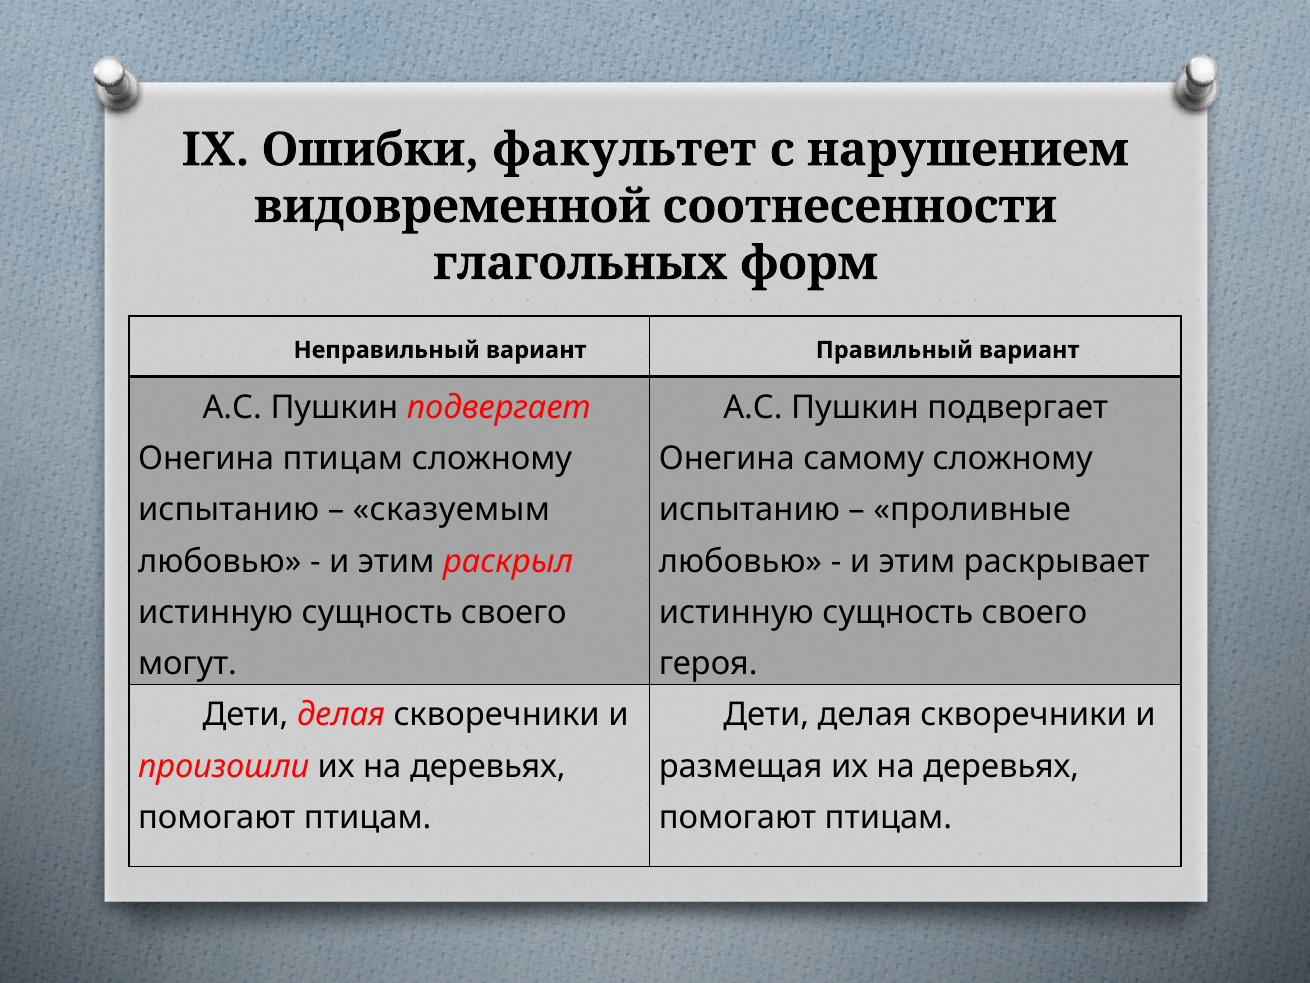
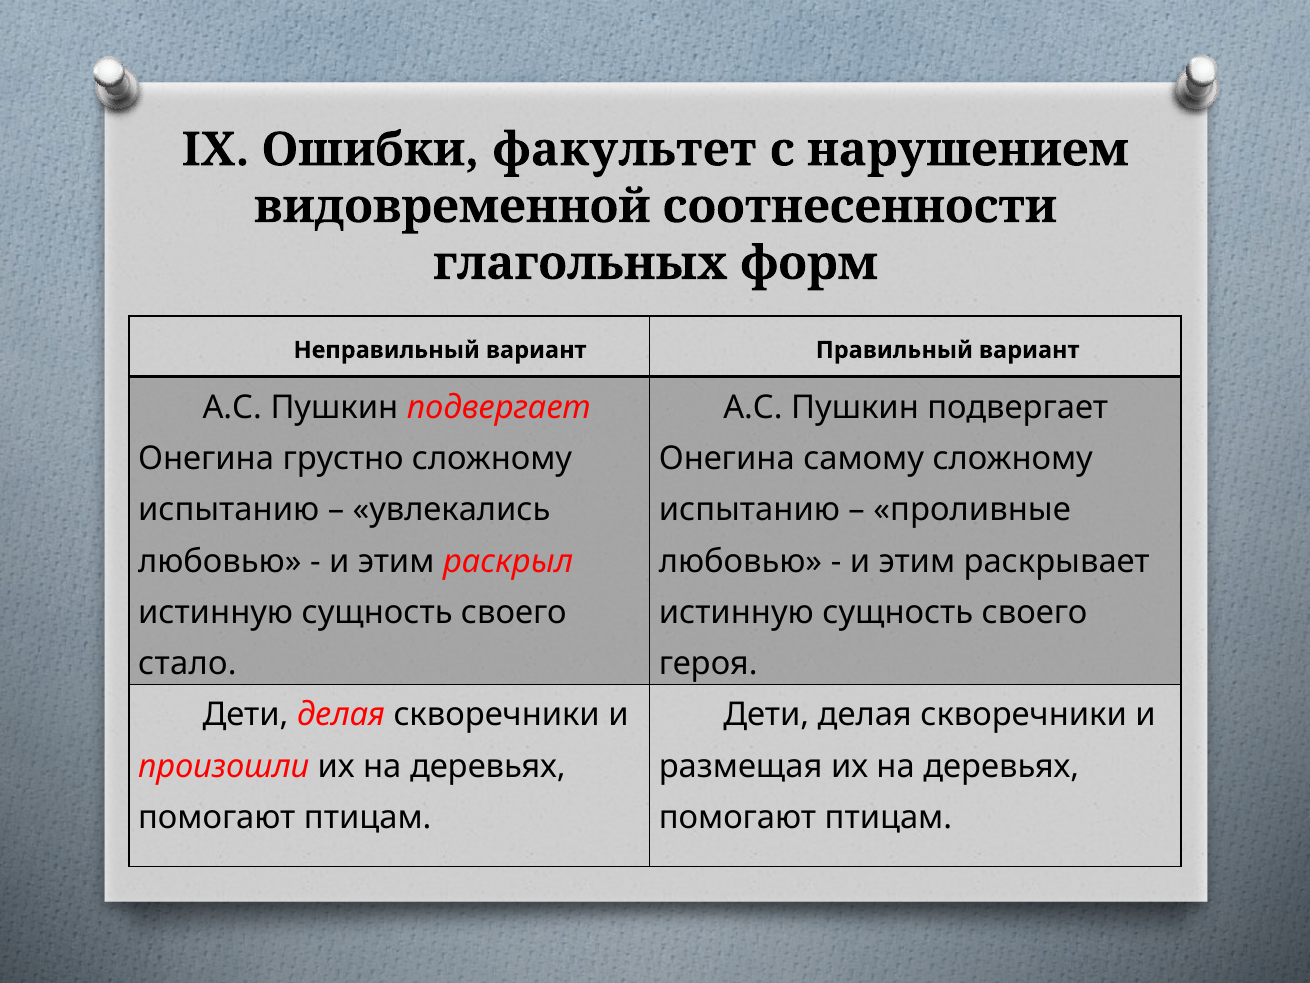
Онегина птицам: птицам -> грустно
сказуемым: сказуемым -> увлекались
могут: могут -> стало
